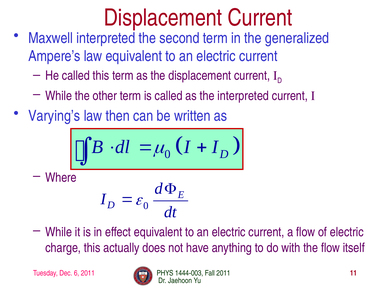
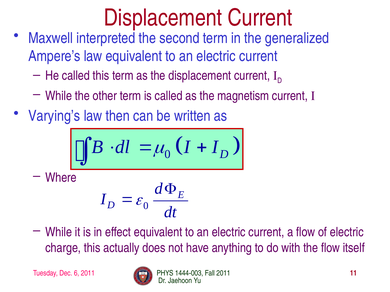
the interpreted: interpreted -> magnetism
